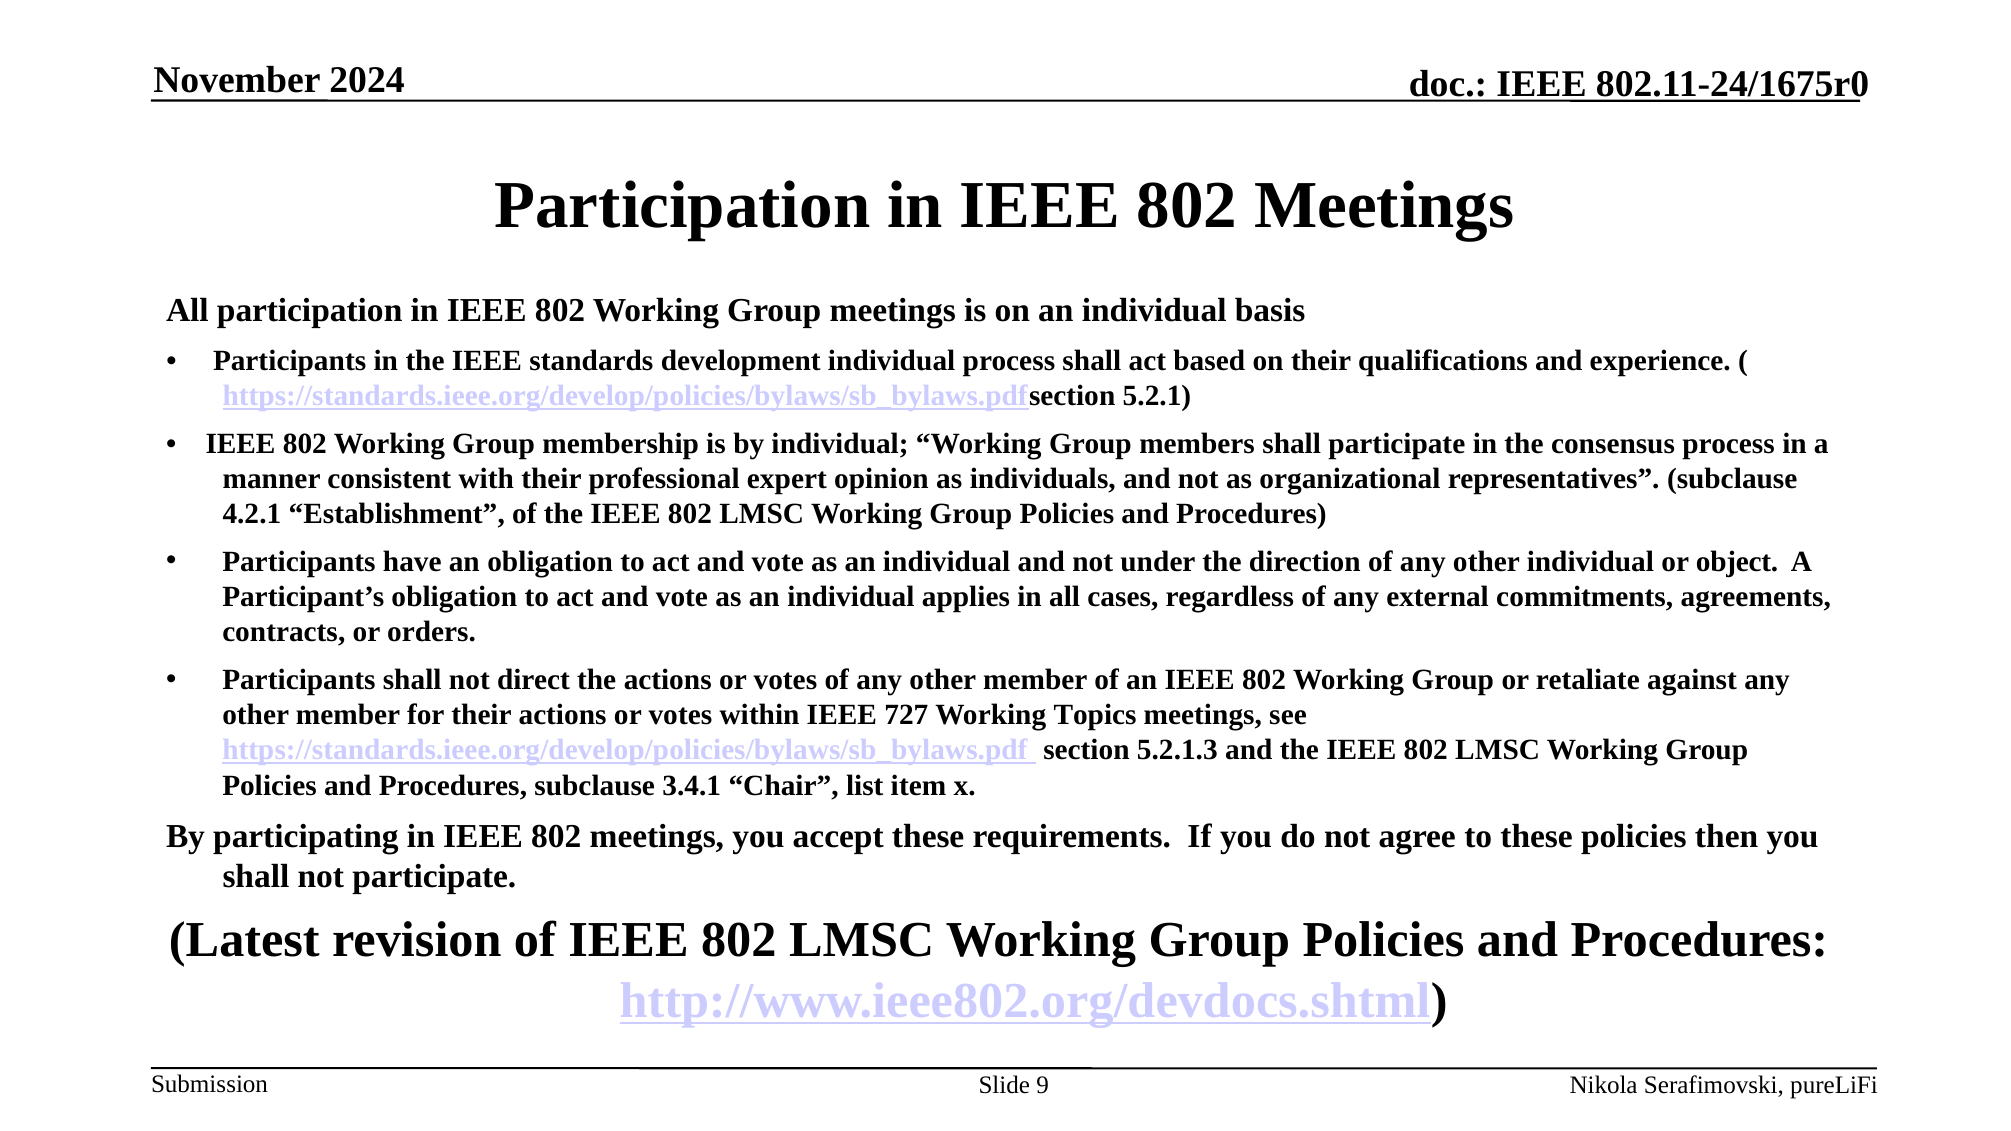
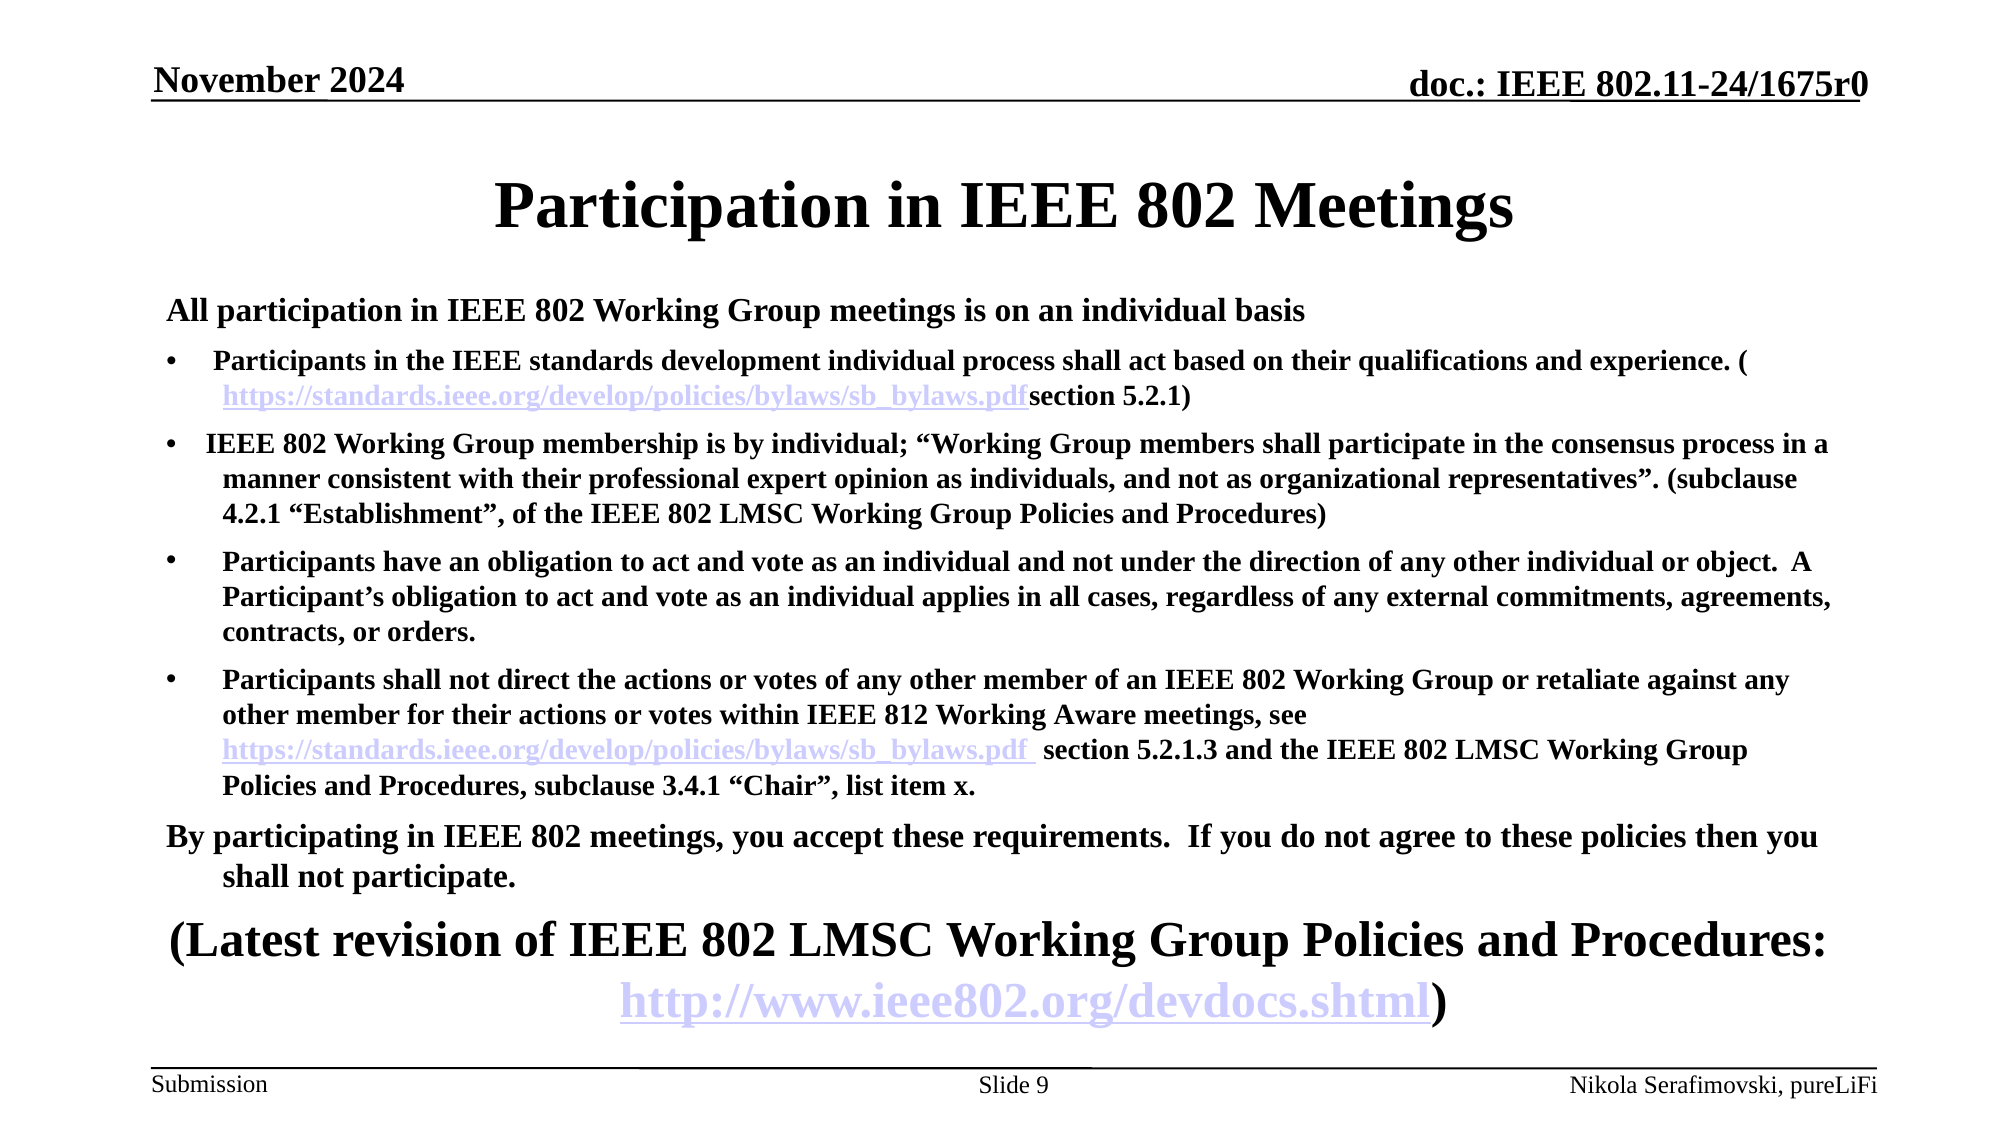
727: 727 -> 812
Topics: Topics -> Aware
